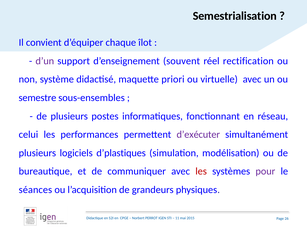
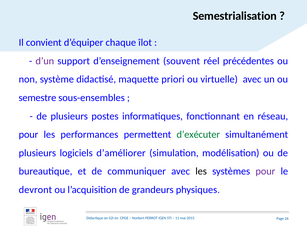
rectification: rectification -> précédentes
celui at (28, 135): celui -> pour
d’exécuter colour: purple -> green
d’plastiques: d’plastiques -> d’améliorer
les at (201, 172) colour: red -> black
séances: séances -> devront
